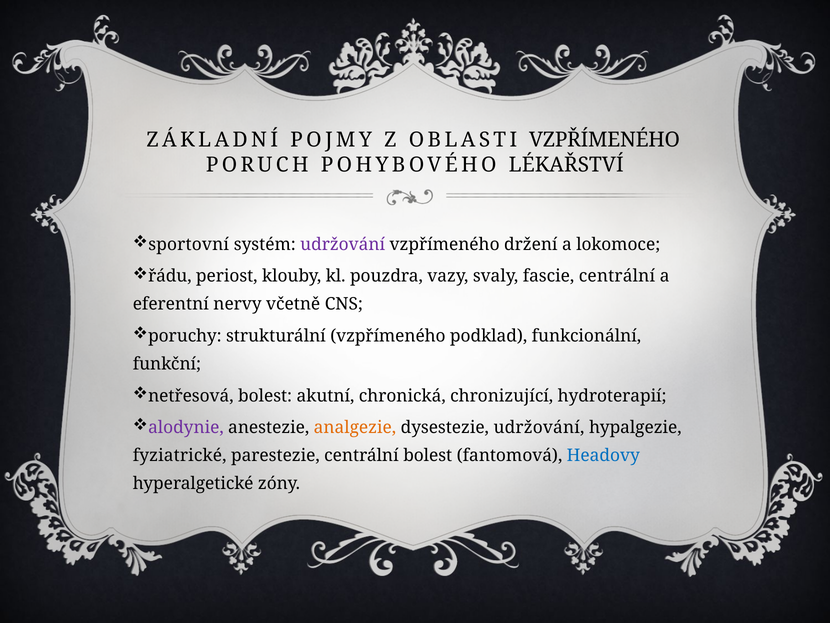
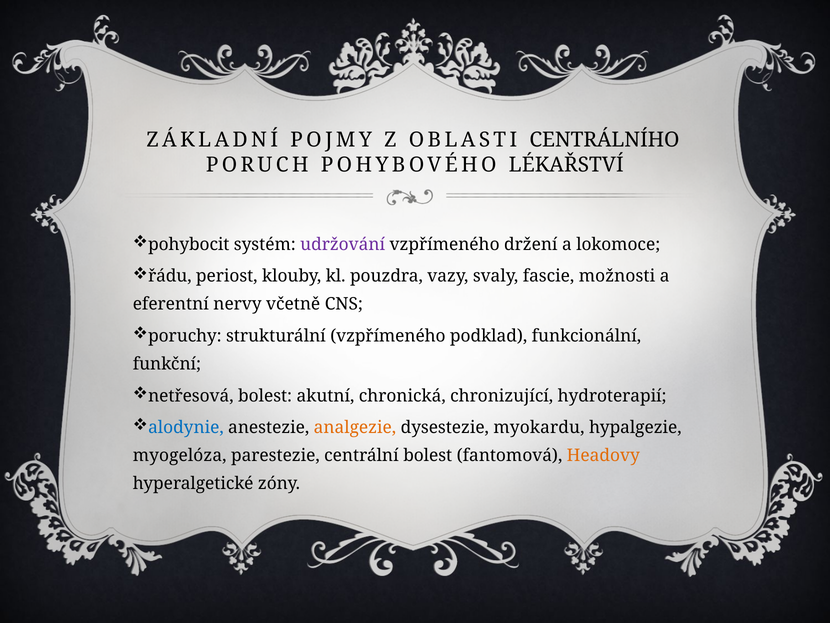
OBLASTI VZPŘÍMENÉHO: VZPŘÍMENÉHO -> CENTRÁLNÍHO
sportovní: sportovní -> pohybocit
fascie centrální: centrální -> možnosti
alodynie colour: purple -> blue
dysestezie udržování: udržování -> myokardu
fyziatrické: fyziatrické -> myogelóza
Headovy colour: blue -> orange
